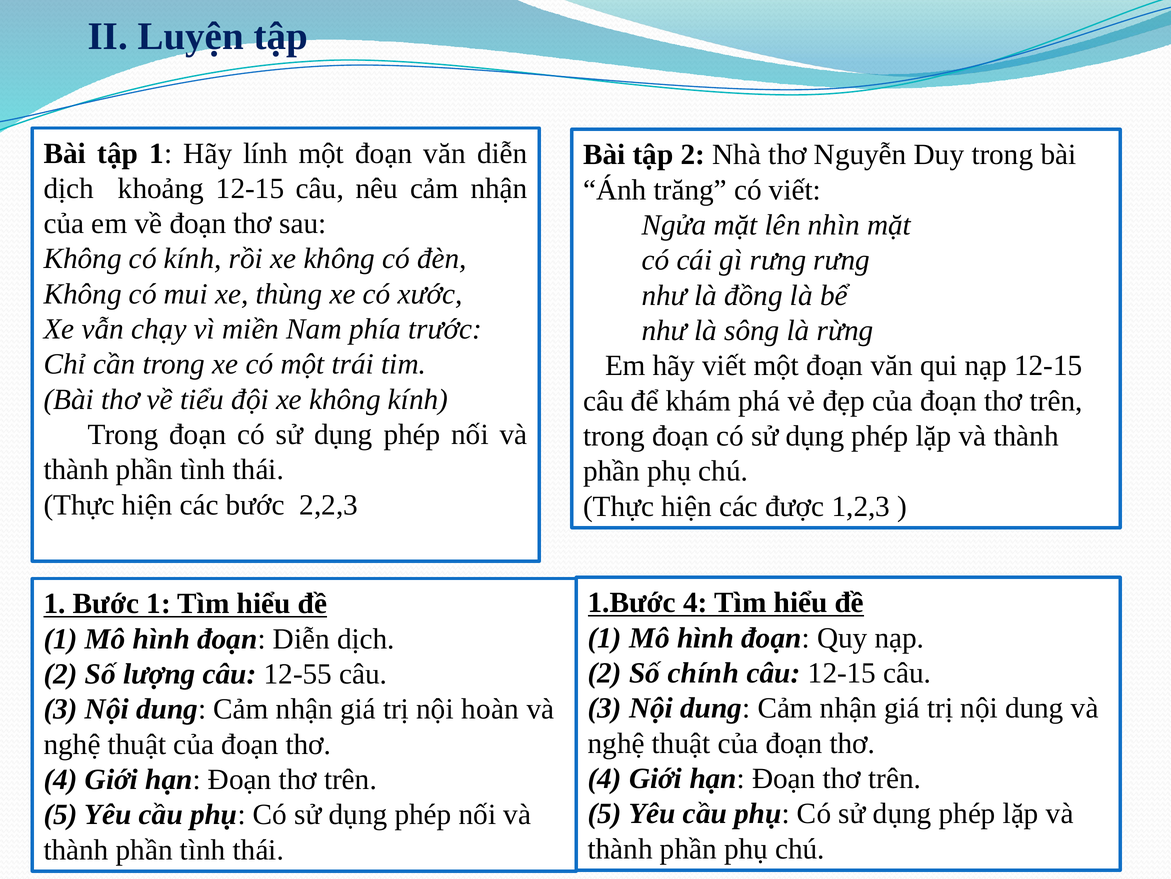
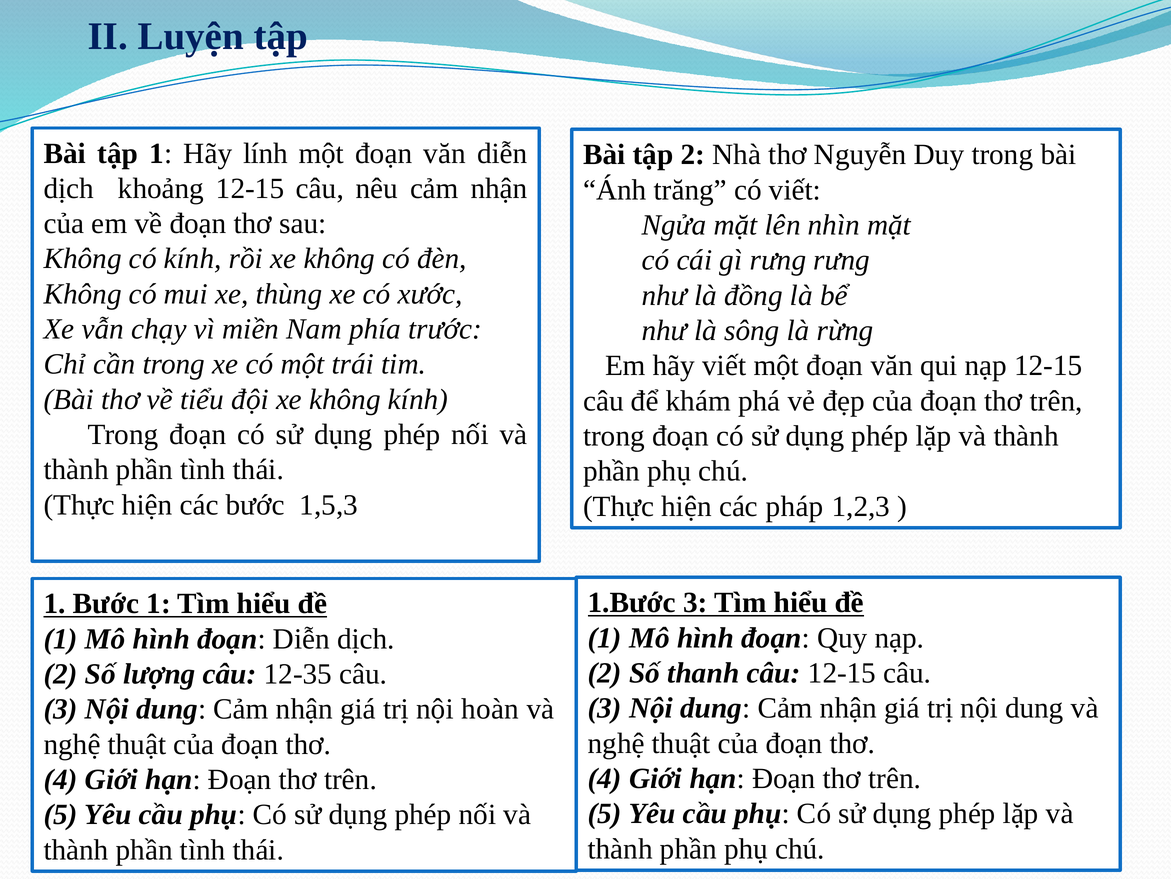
2,2,3: 2,2,3 -> 1,5,3
được: được -> pháp
1.Bước 4: 4 -> 3
chính: chính -> thanh
12-55: 12-55 -> 12-35
